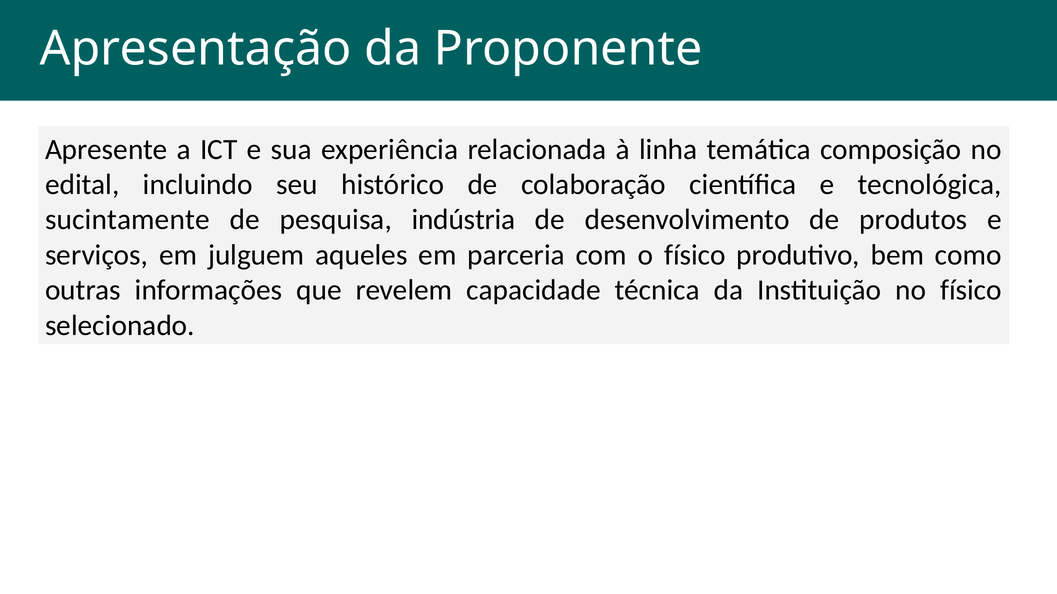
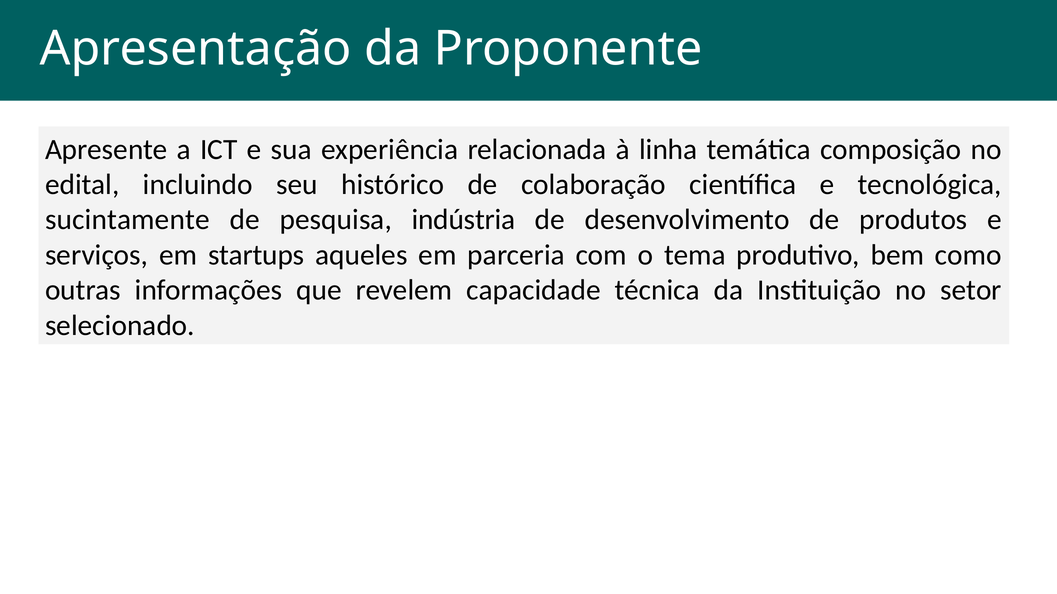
julguem: julguem -> startups
o físico: físico -> tema
no físico: físico -> setor
